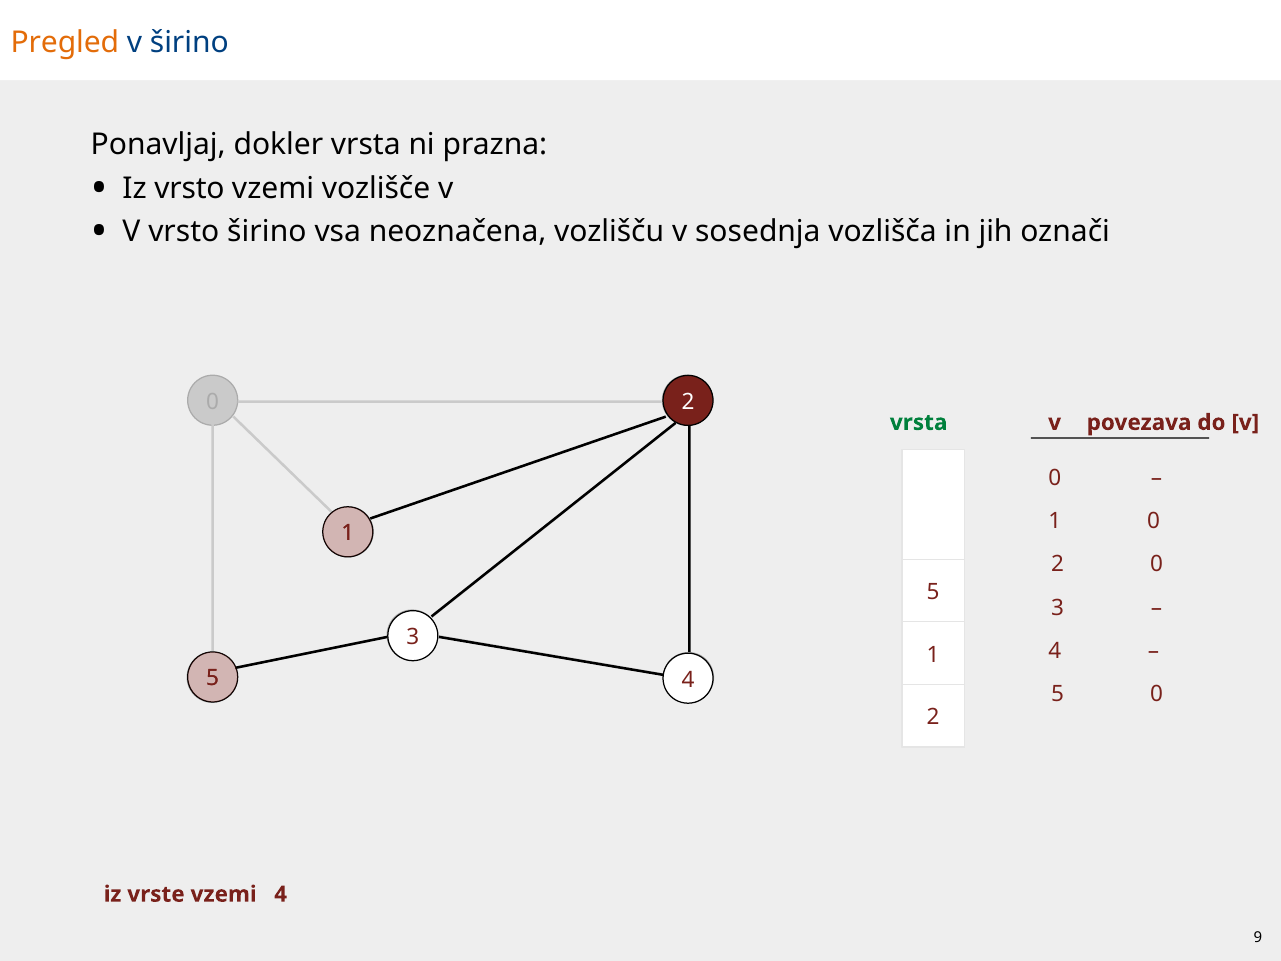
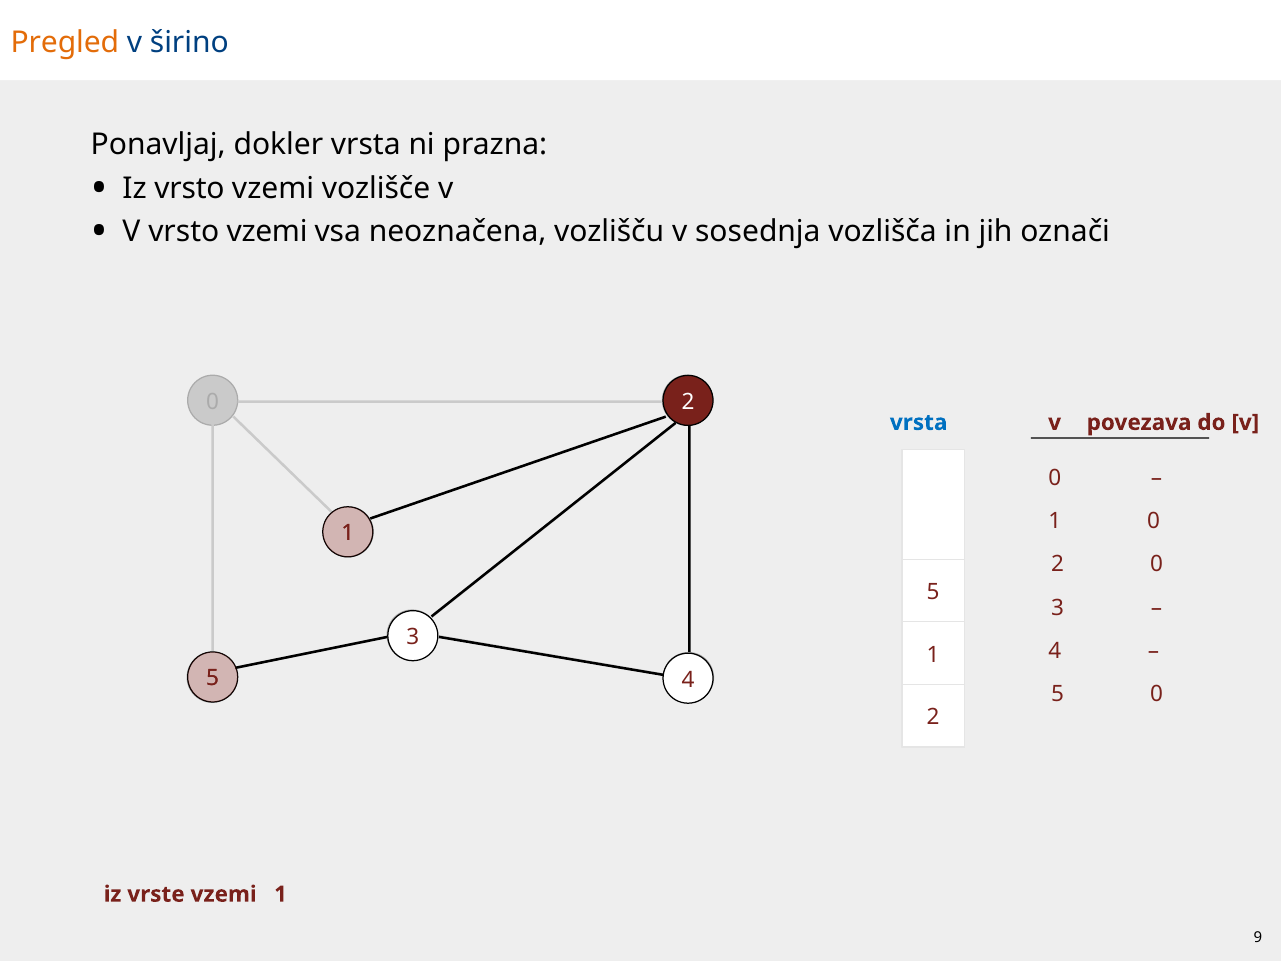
V vrsto širino: širino -> vzemi
vrsta at (919, 422) colour: green -> blue
vzemi 4: 4 -> 1
